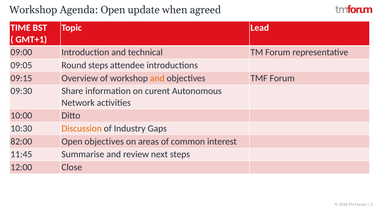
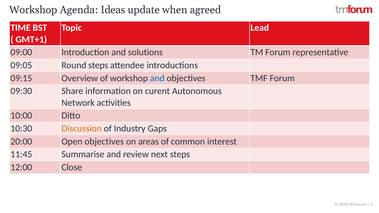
Agenda Open: Open -> Ideas
technical: technical -> solutions
and at (157, 78) colour: orange -> blue
82:00: 82:00 -> 20:00
